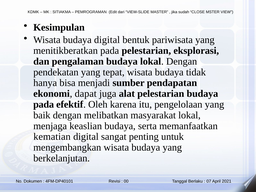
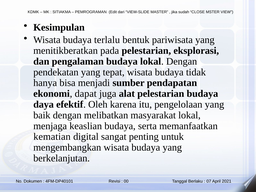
budaya digital: digital -> terlalu
pada at (44, 104): pada -> daya
